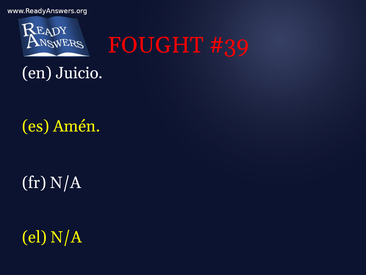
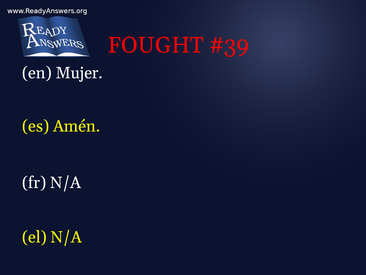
Juicio: Juicio -> Mujer
